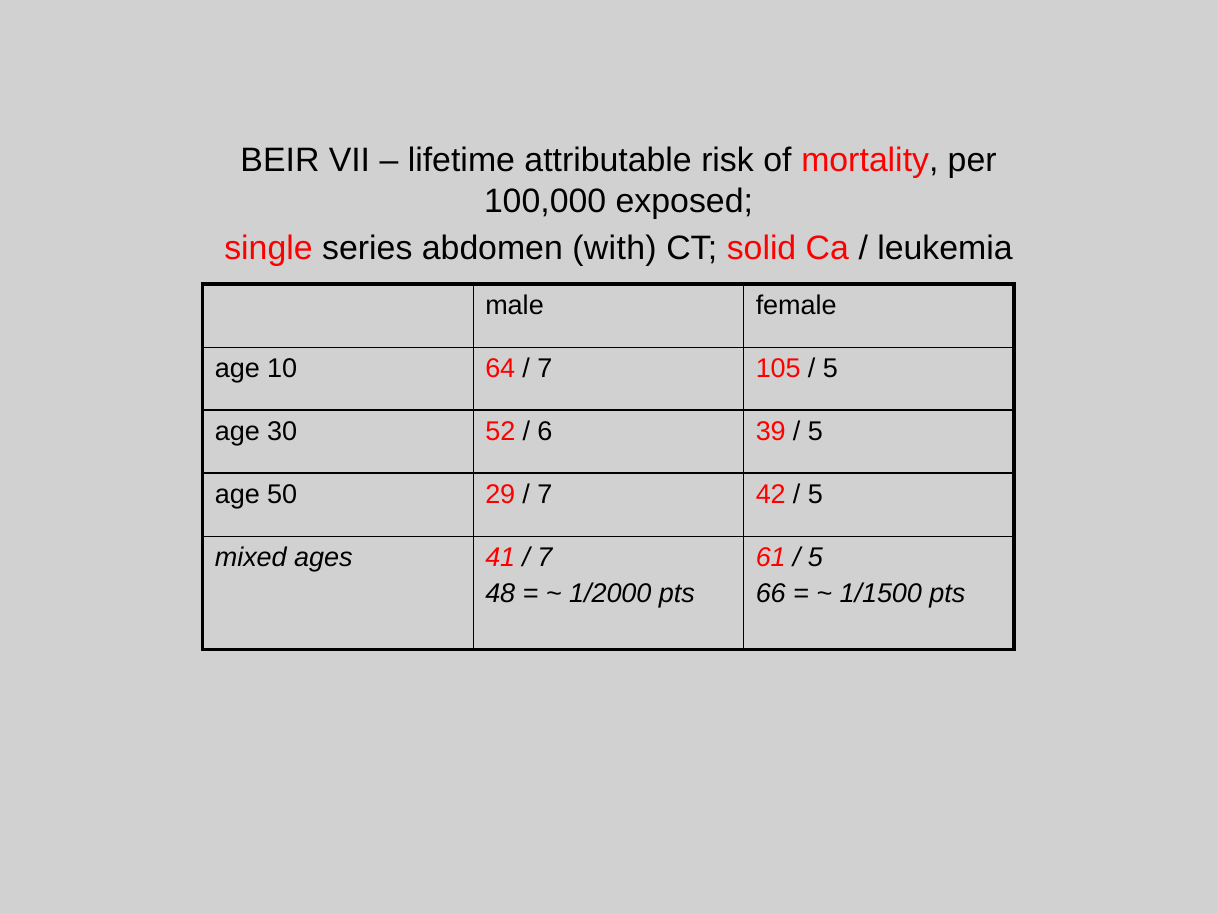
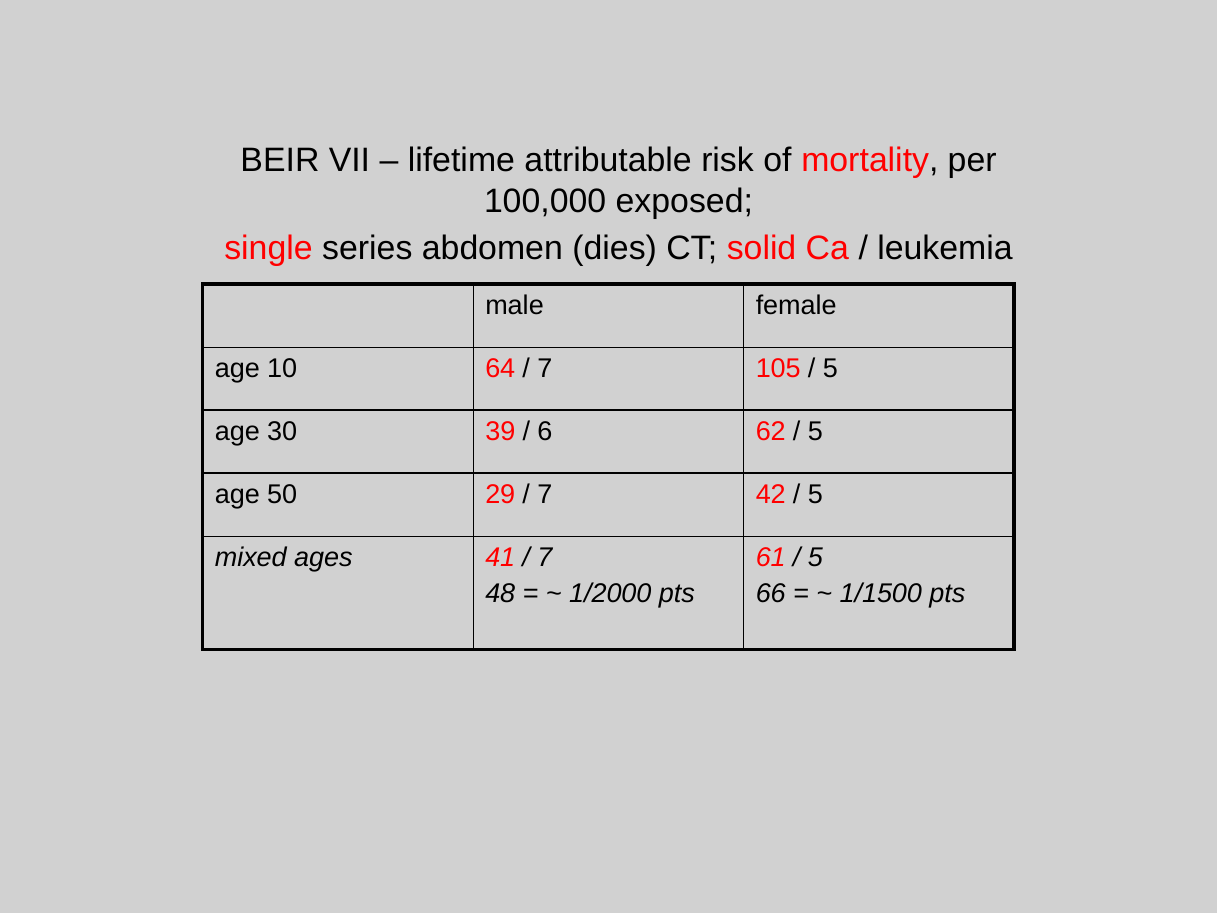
with: with -> dies
52: 52 -> 39
39: 39 -> 62
